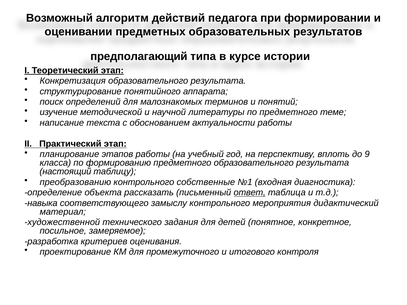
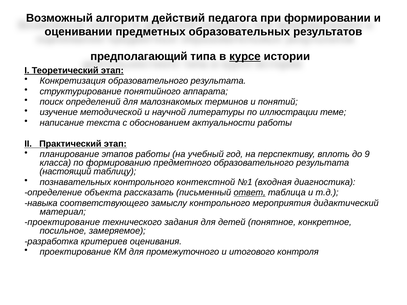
курсе underline: none -> present
по предметного: предметного -> иллюстрации
преобразованию: преобразованию -> познавательных
собственные: собственные -> контекстной
художественной at (62, 222): художественной -> проектирование
